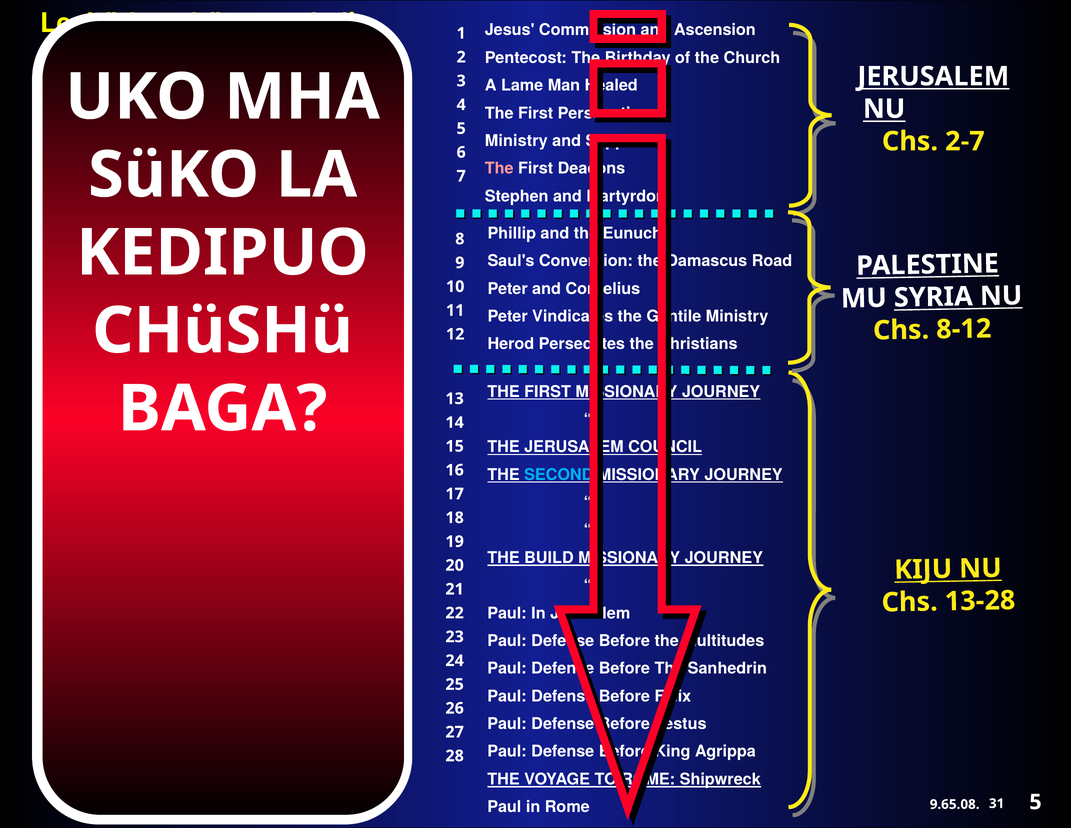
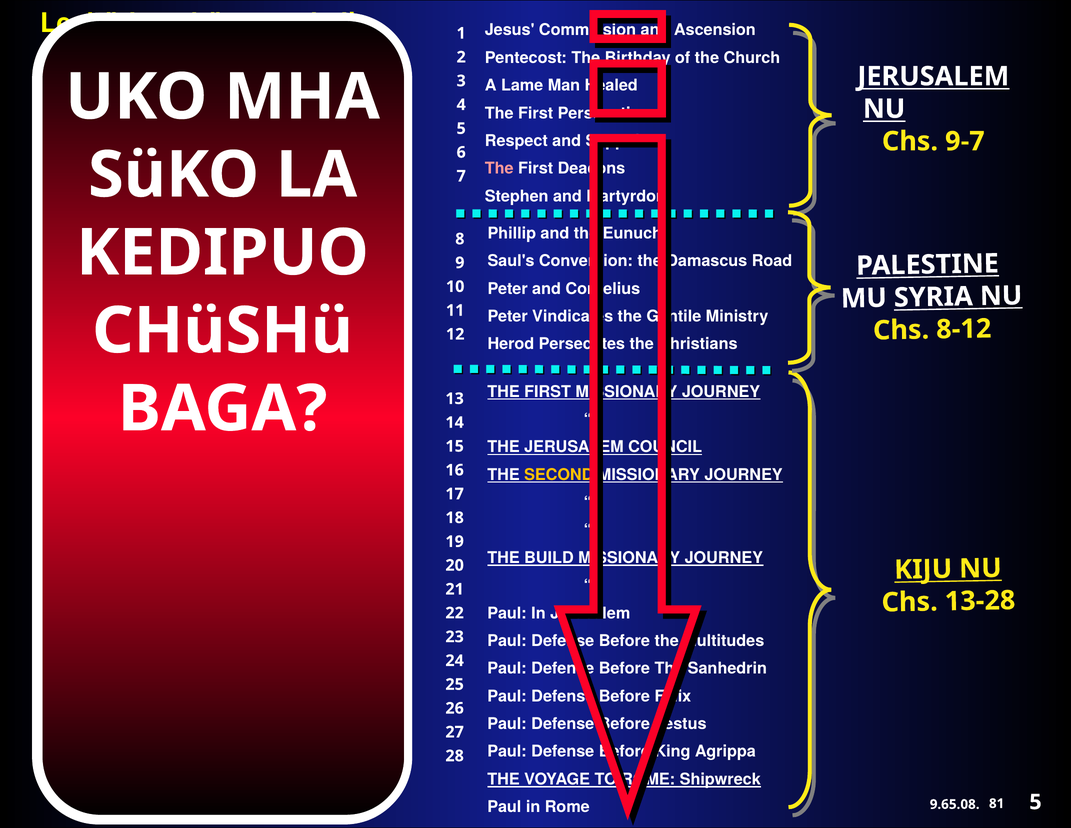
Ministry at (516, 141): Ministry -> Respect
2-7: 2-7 -> 9-7
SECOND colour: light blue -> yellow
31: 31 -> 81
